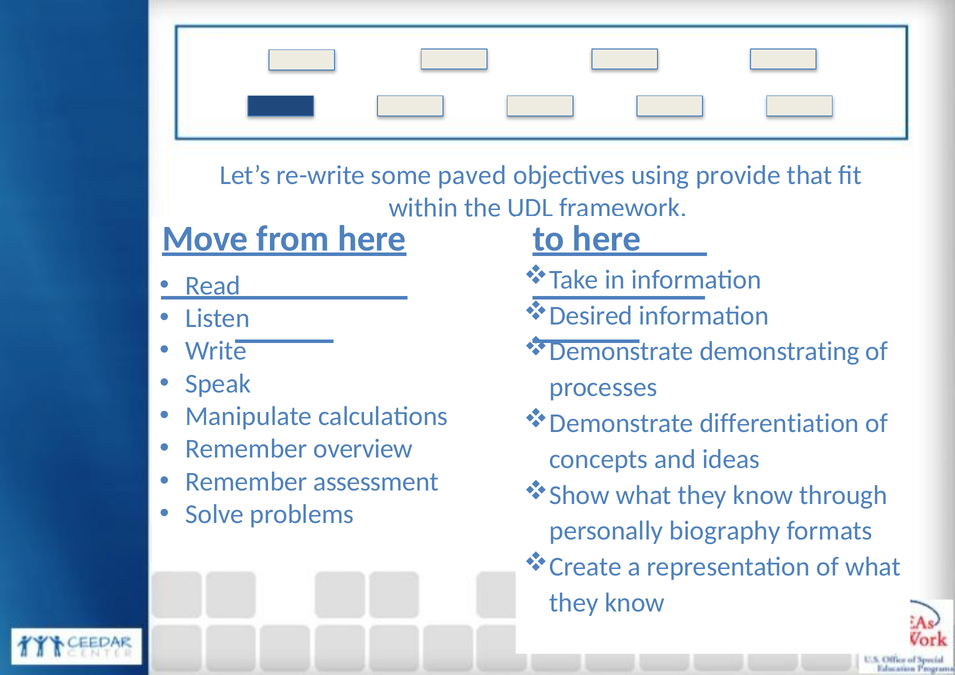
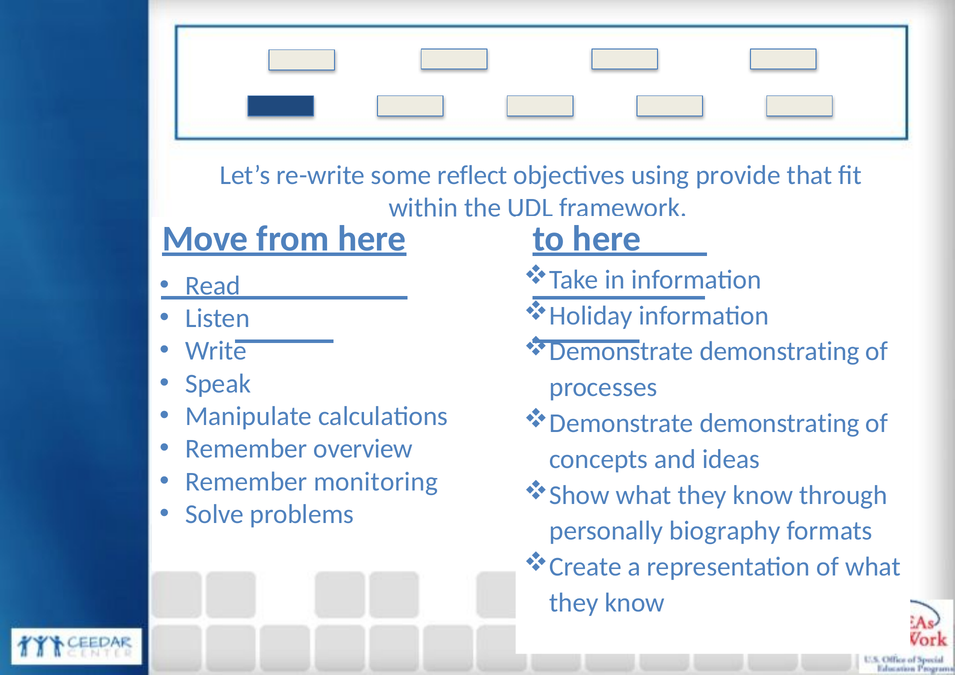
paved: paved -> reflect
Desired: Desired -> Holiday
differentiation at (779, 423): differentiation -> demonstrating
assessment: assessment -> monitoring
